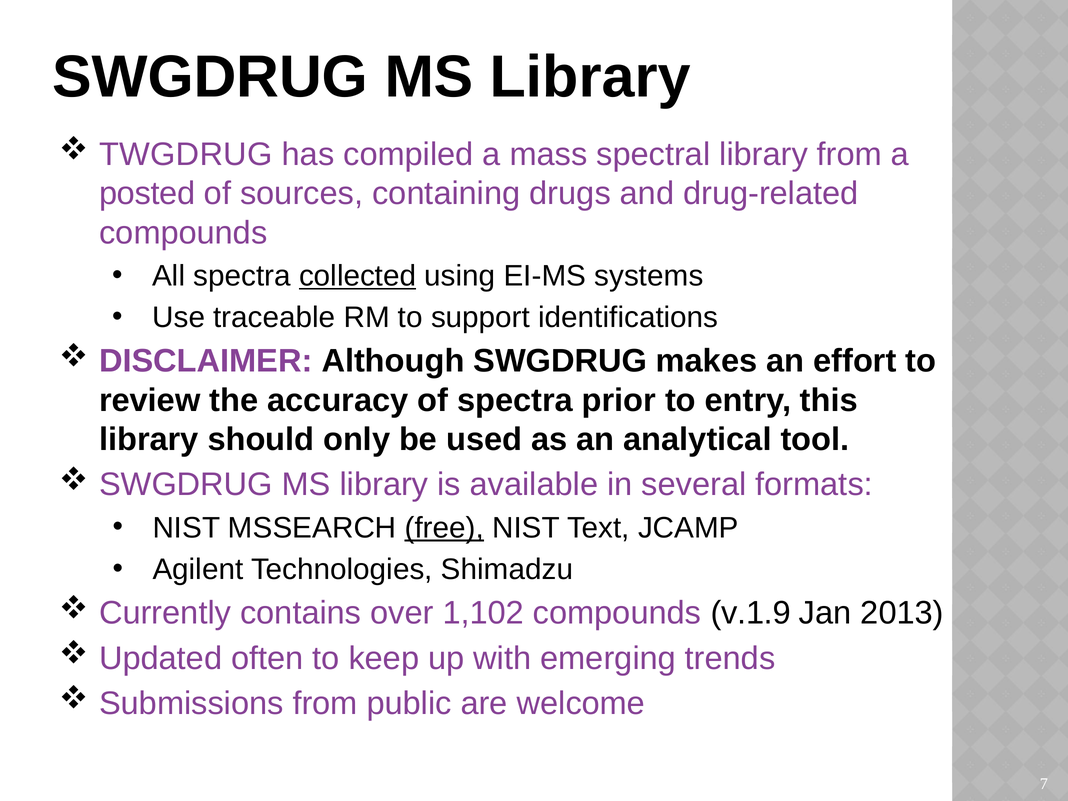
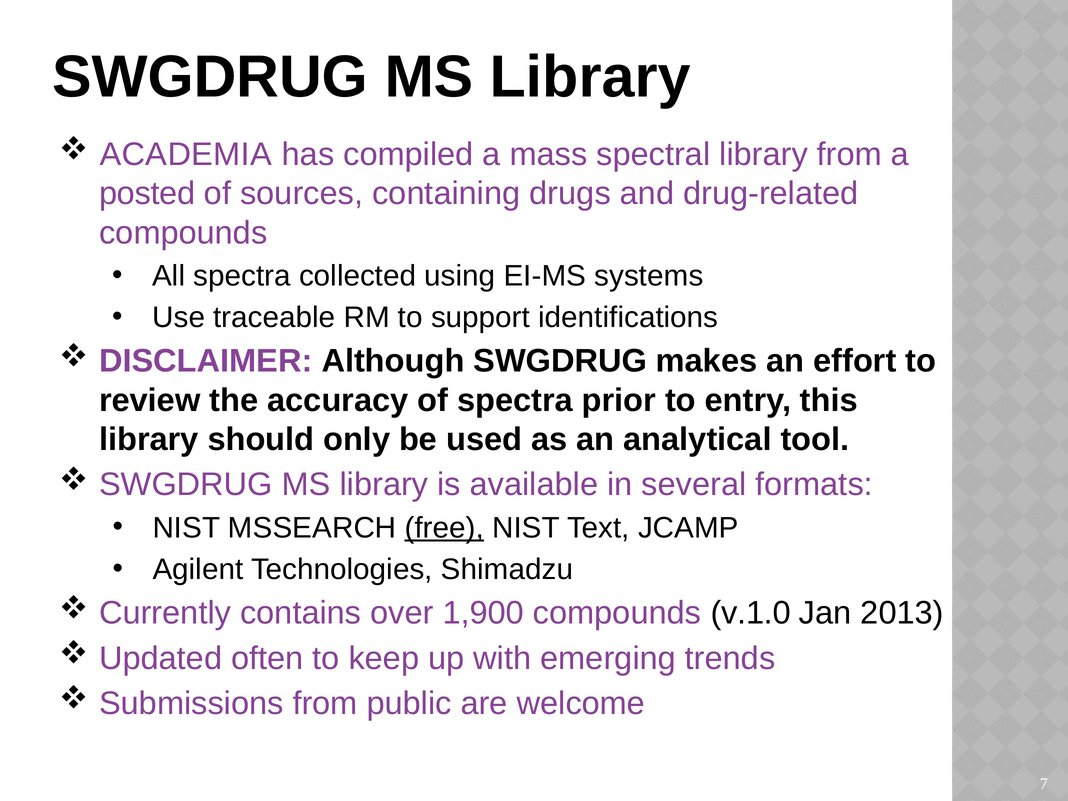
TWGDRUG: TWGDRUG -> ACADEMIA
collected underline: present -> none
1,102: 1,102 -> 1,900
v.1.9: v.1.9 -> v.1.0
